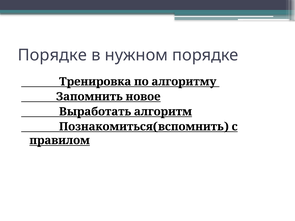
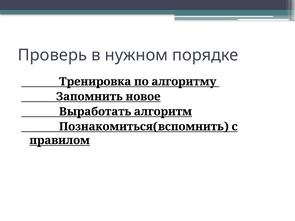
Порядке at (52, 55): Порядке -> Проверь
